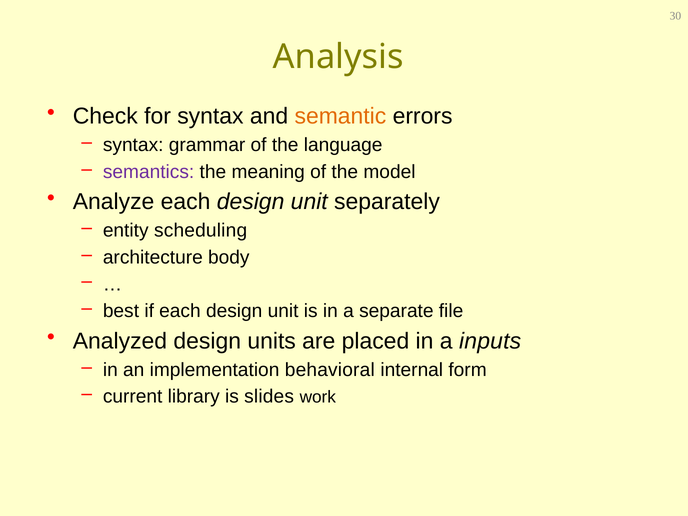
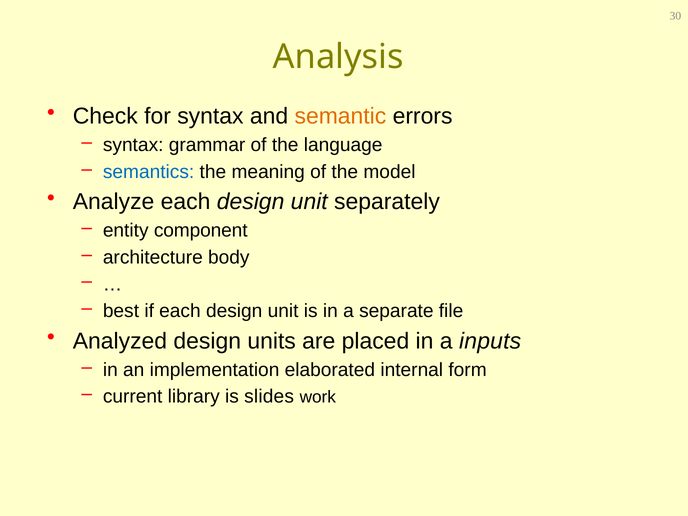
semantics colour: purple -> blue
scheduling: scheduling -> component
behavioral: behavioral -> elaborated
